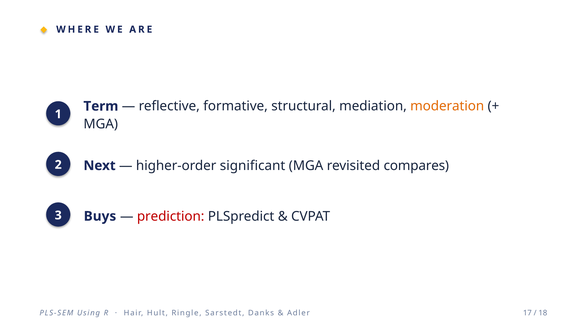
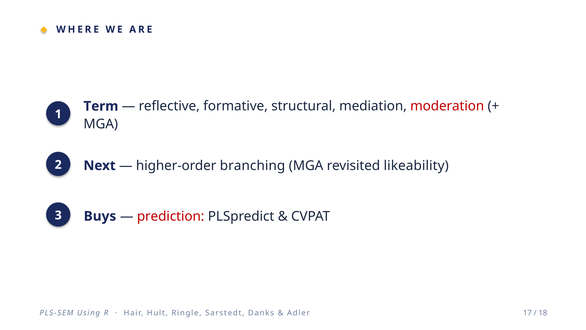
moderation colour: orange -> red
significant: significant -> branching
compares: compares -> likeability
